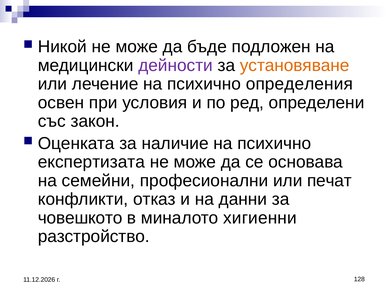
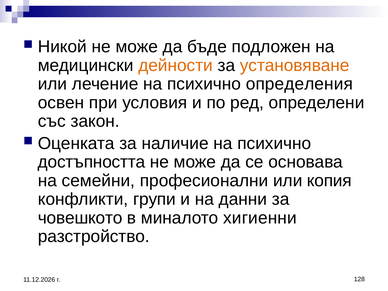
дейности colour: purple -> orange
експертизата: експертизата -> достъпността
печат: печат -> копия
отказ: отказ -> групи
